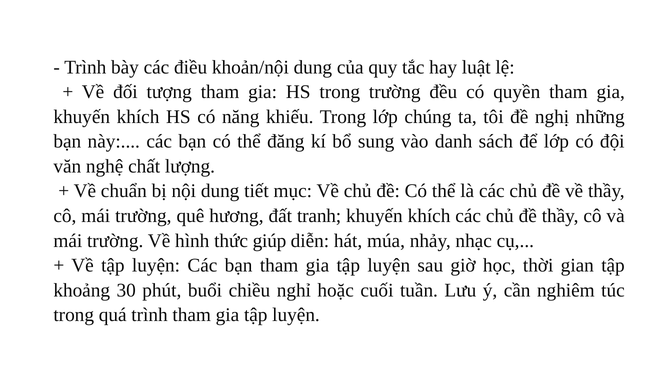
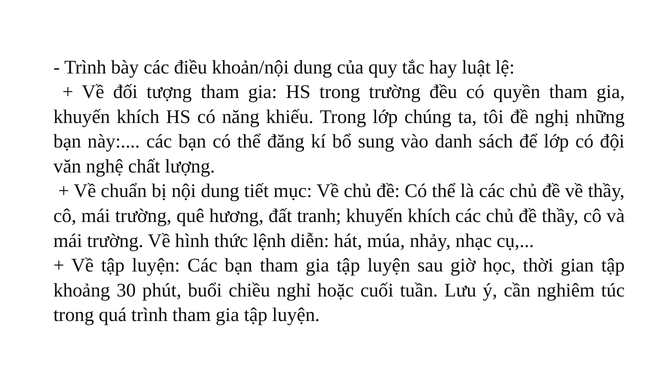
giúp: giúp -> lệnh
